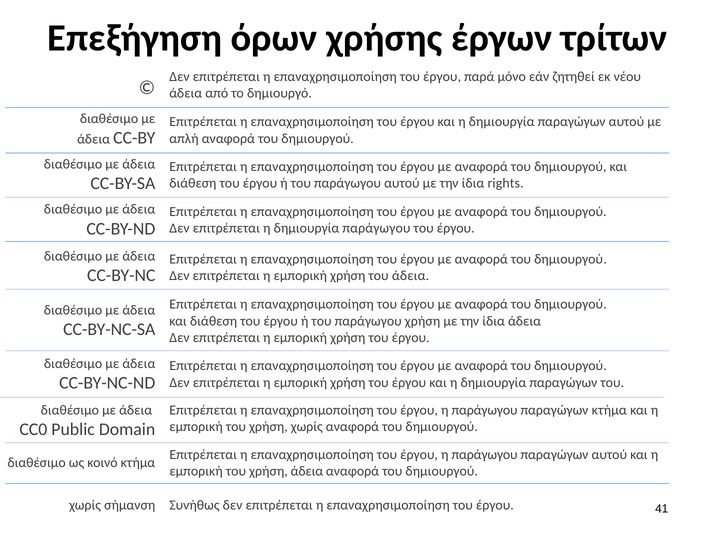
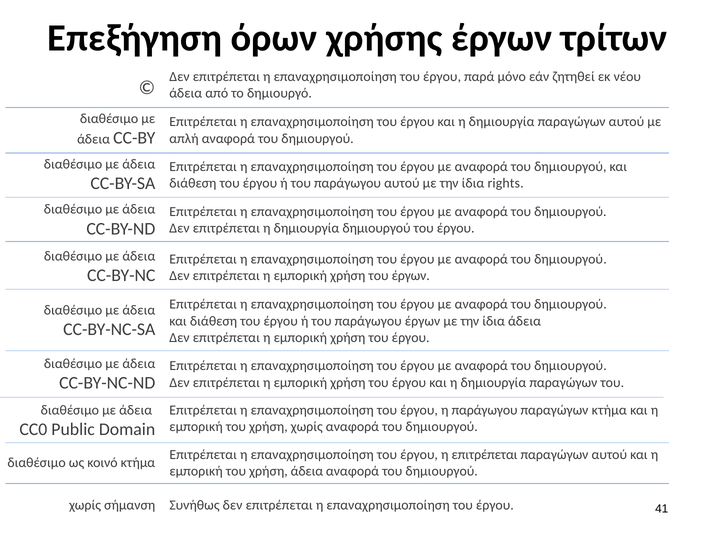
δημιουργία παράγωγου: παράγωγου -> δημιουργού
του άδεια: άδεια -> έργων
παράγωγου χρήση: χρήση -> έργων
παράγωγου at (485, 455): παράγωγου -> επιτρέπεται
